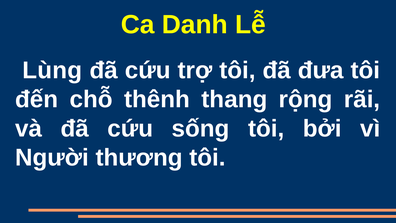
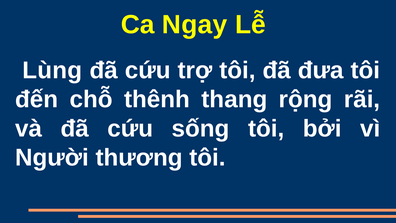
Danh: Danh -> Ngay
